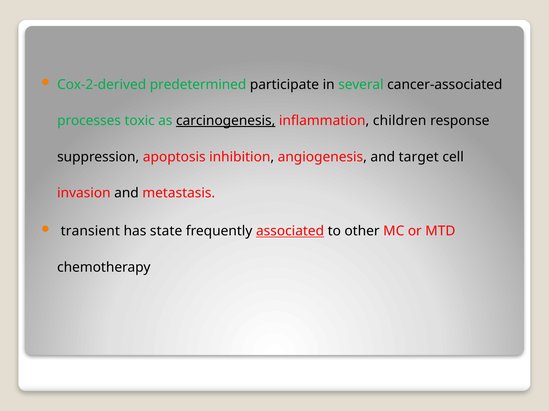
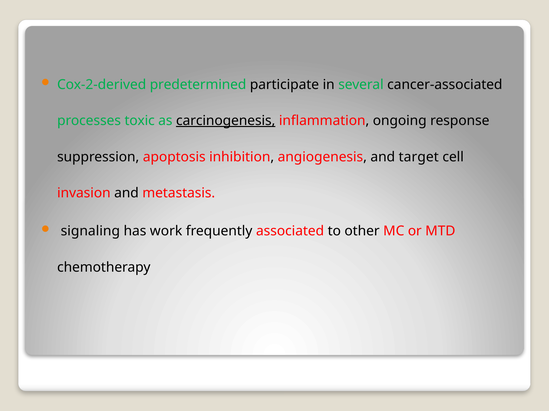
children: children -> ongoing
transient: transient -> signaling
state: state -> work
associated underline: present -> none
